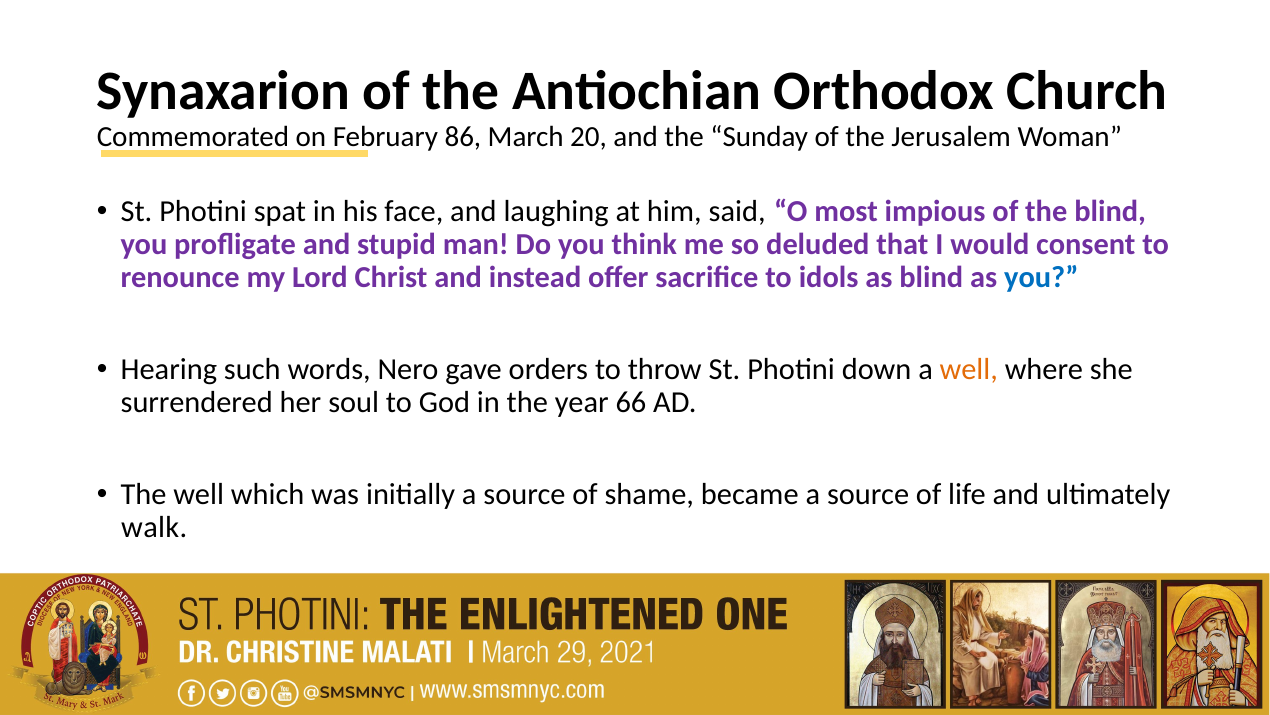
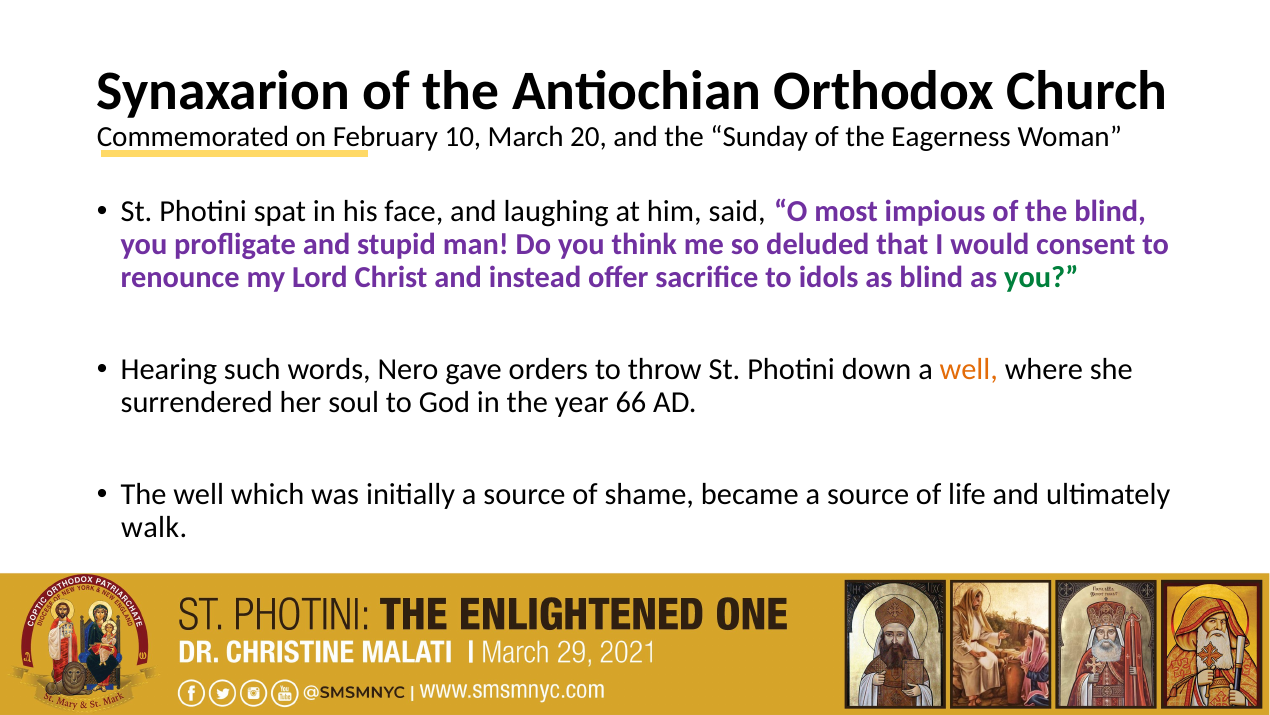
86: 86 -> 10
Jerusalem: Jerusalem -> Eagerness
you at (1041, 277) colour: blue -> green
